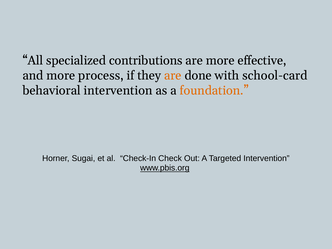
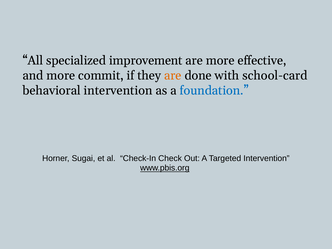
contributions: contributions -> improvement
process: process -> commit
foundation colour: orange -> blue
